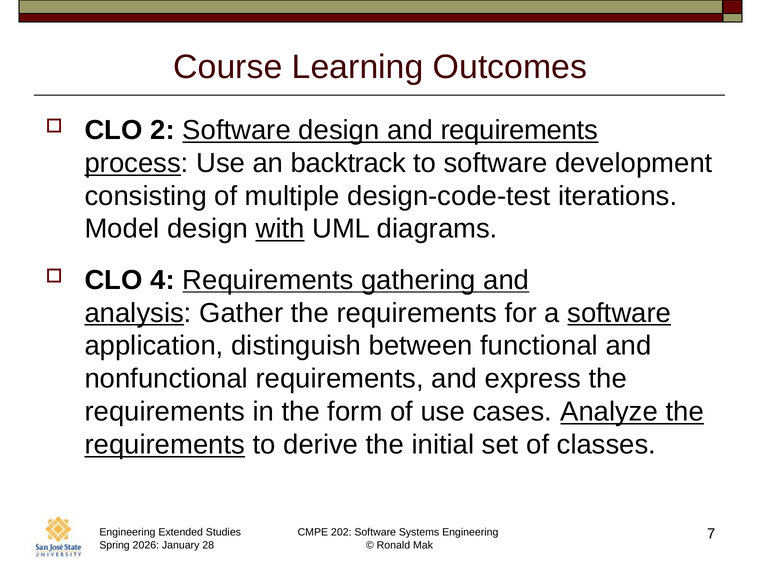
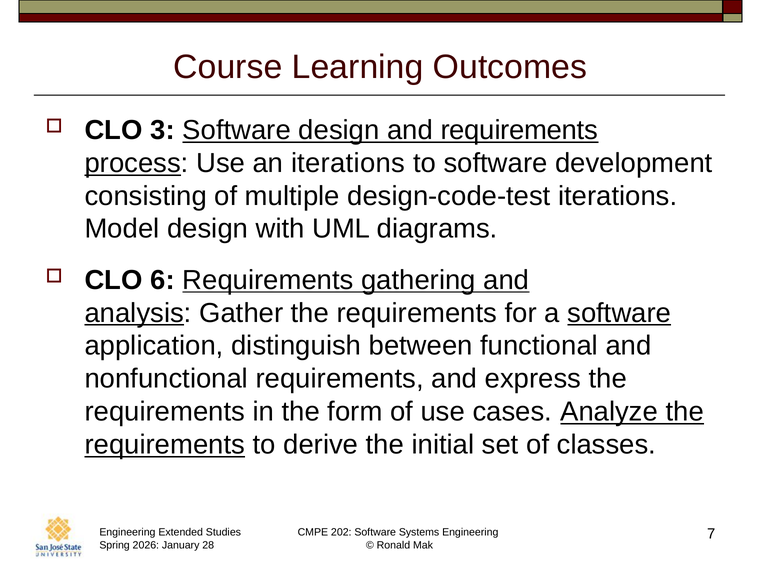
2: 2 -> 3
an backtrack: backtrack -> iterations
with underline: present -> none
4: 4 -> 6
